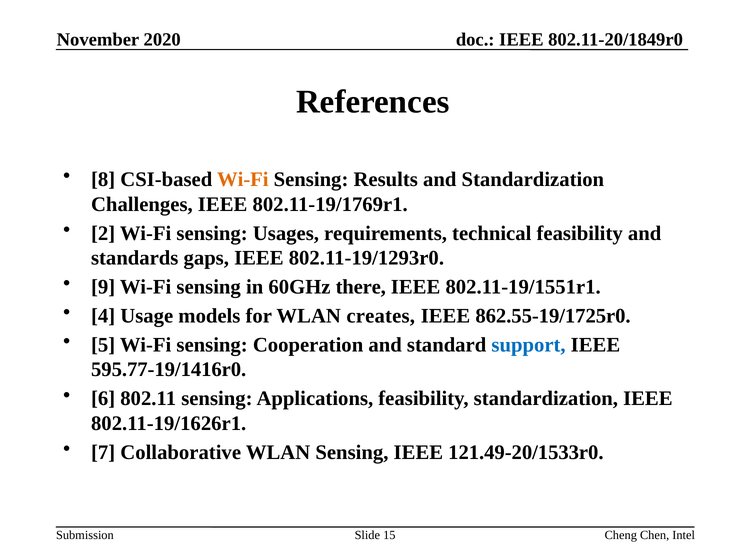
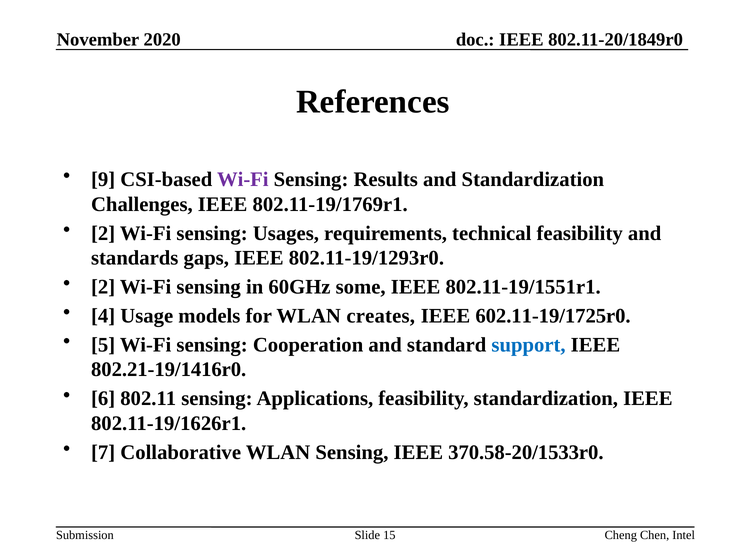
8: 8 -> 9
Wi-Fi at (243, 179) colour: orange -> purple
9 at (103, 287): 9 -> 2
there: there -> some
862.55-19/1725r0: 862.55-19/1725r0 -> 602.11-19/1725r0
595.77-19/1416r0: 595.77-19/1416r0 -> 802.21-19/1416r0
121.49-20/1533r0: 121.49-20/1533r0 -> 370.58-20/1533r0
